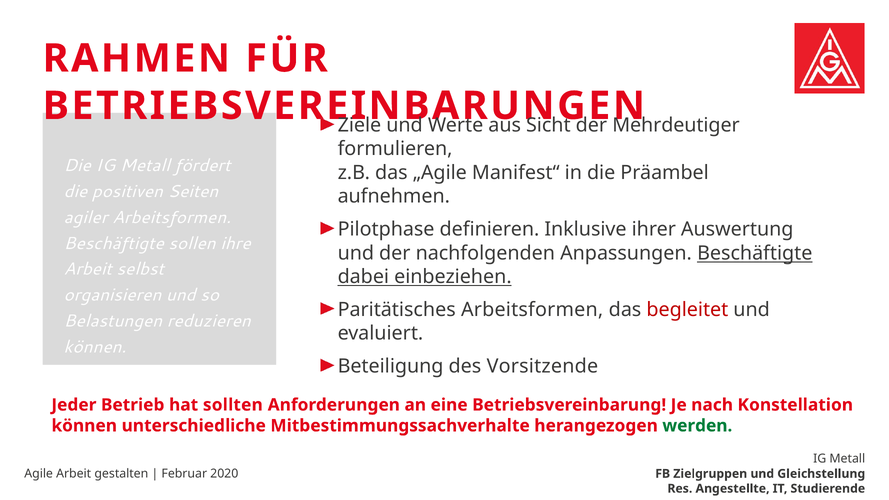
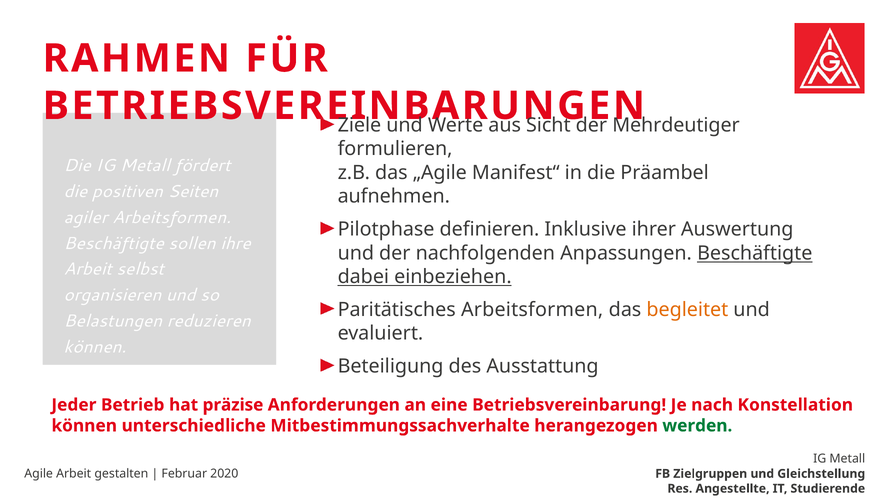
begleitet colour: red -> orange
Vorsitzende: Vorsitzende -> Ausstattung
sollten: sollten -> präzise
